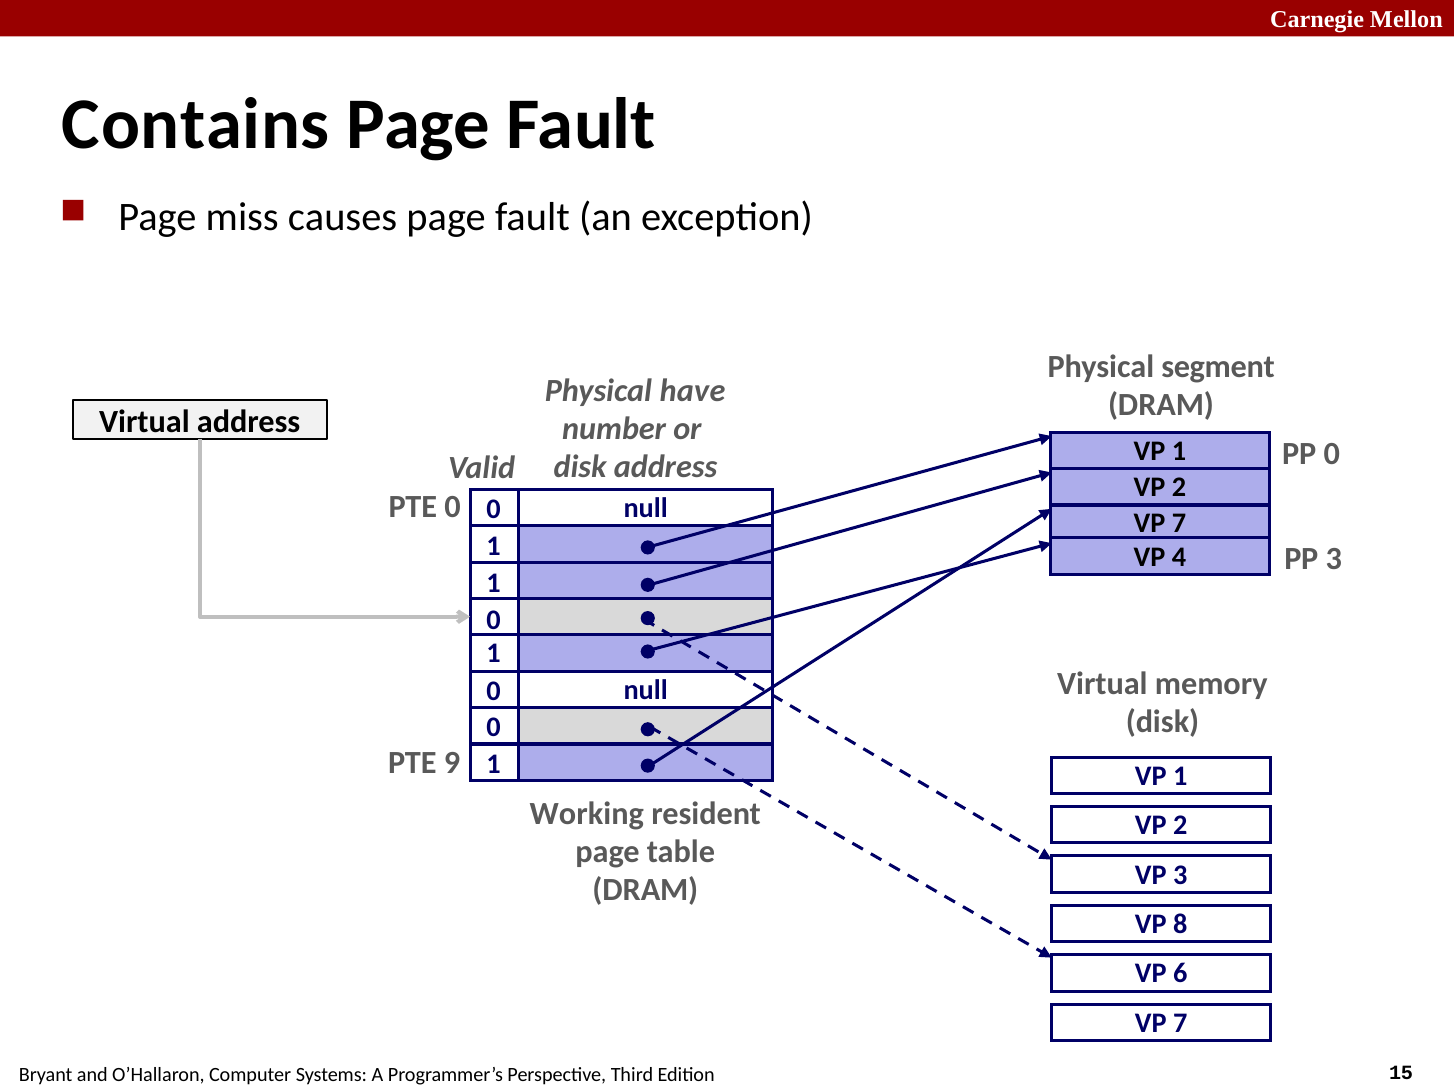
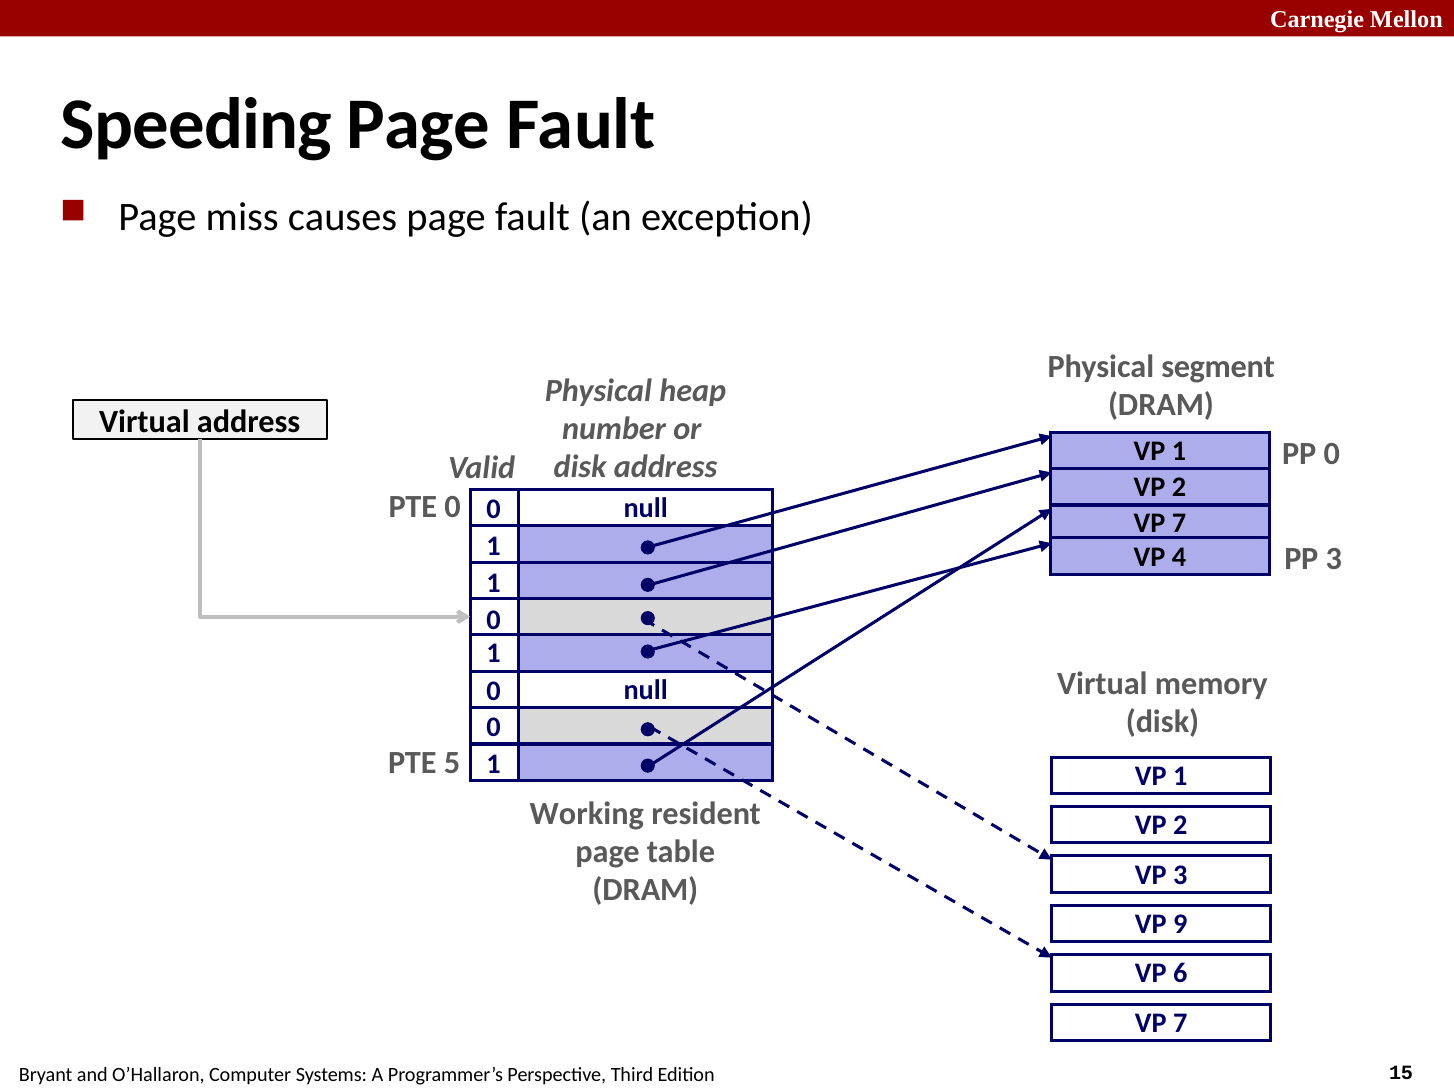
Contains: Contains -> Speeding
have: have -> heap
9: 9 -> 5
8: 8 -> 9
